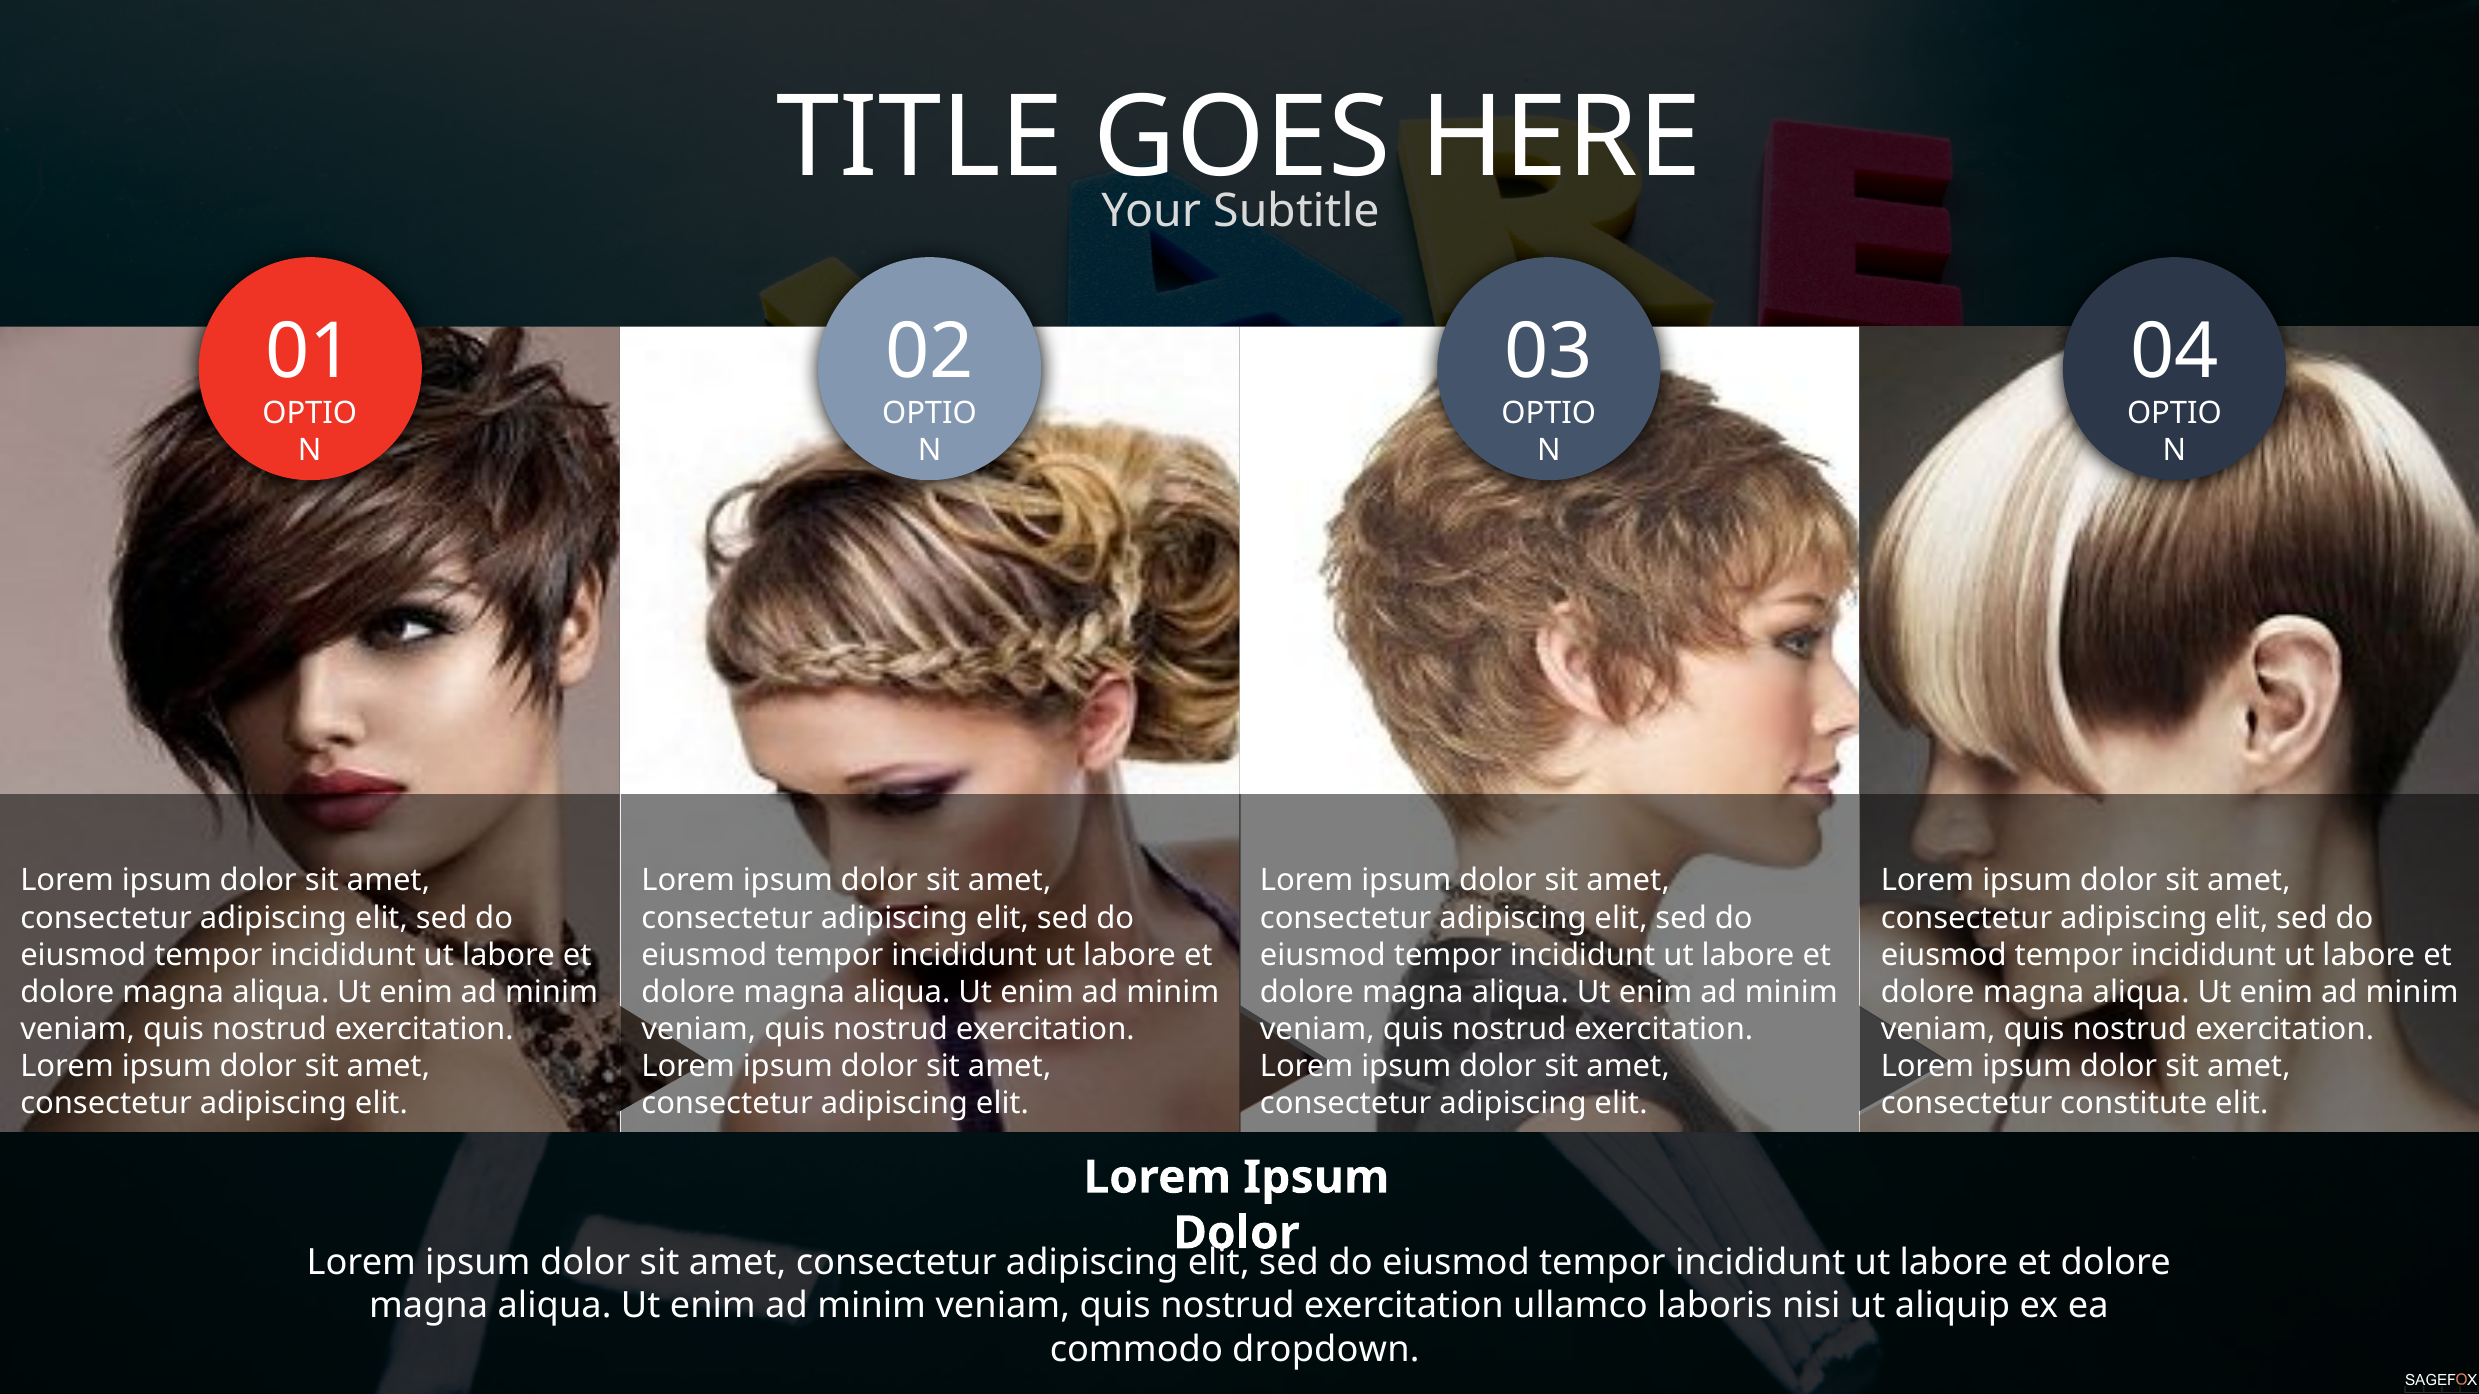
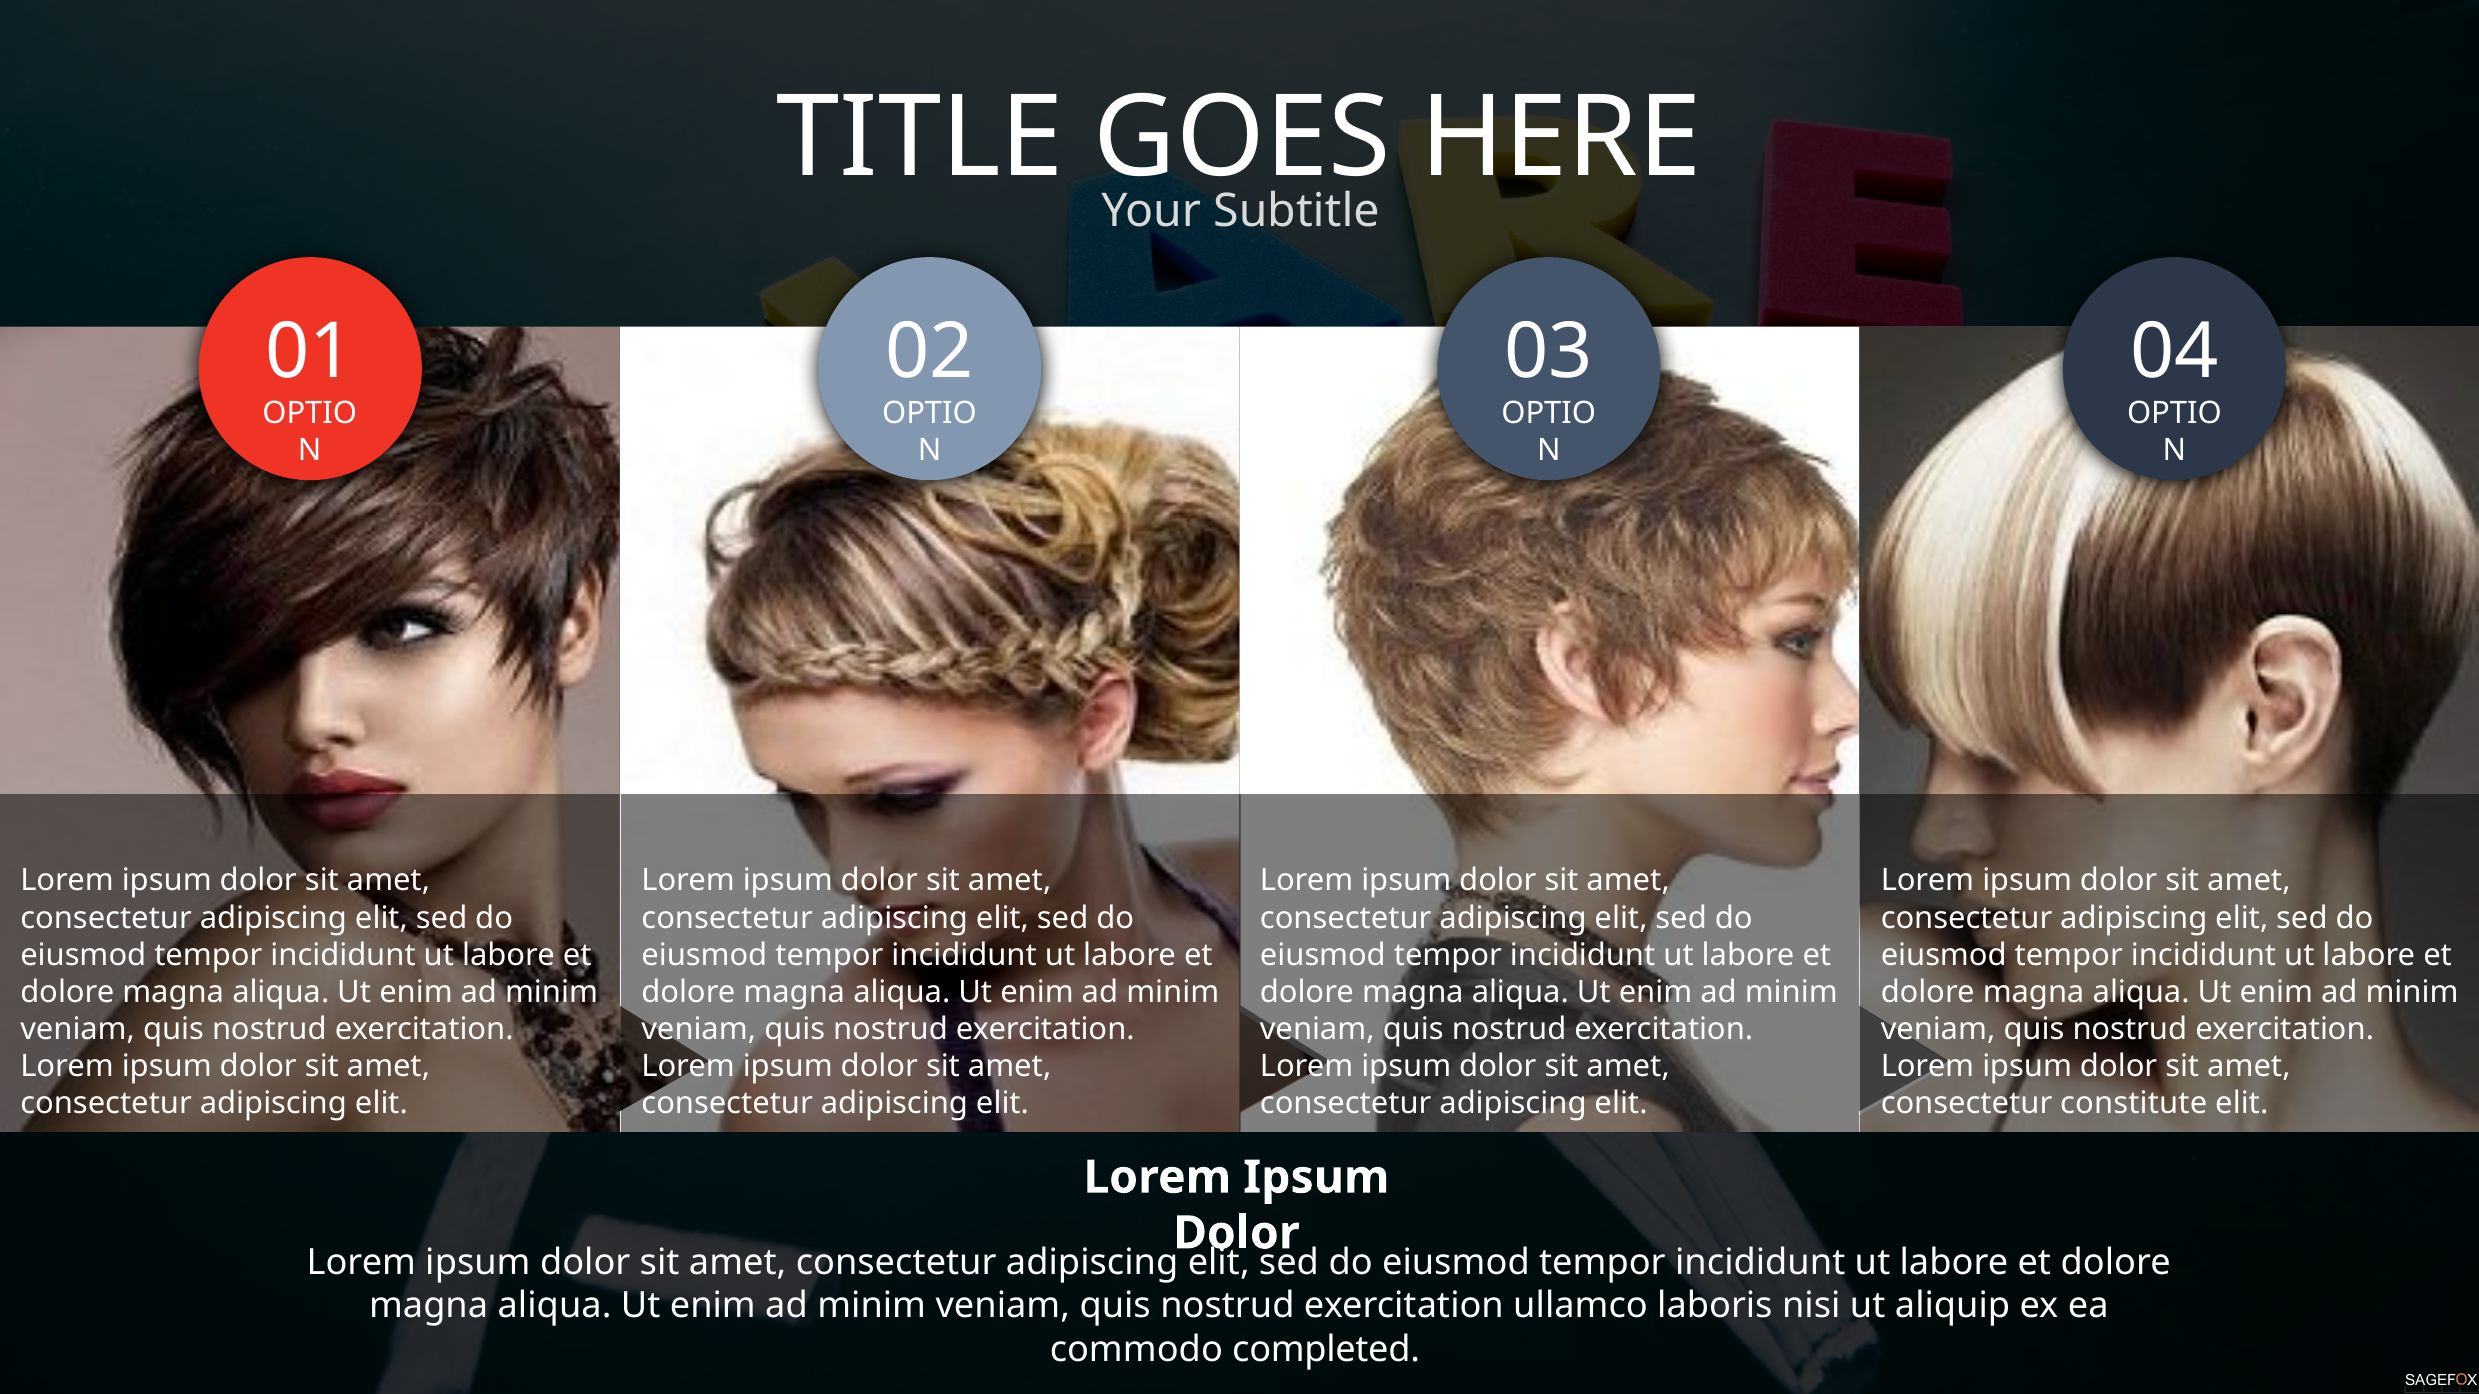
dropdown: dropdown -> completed
